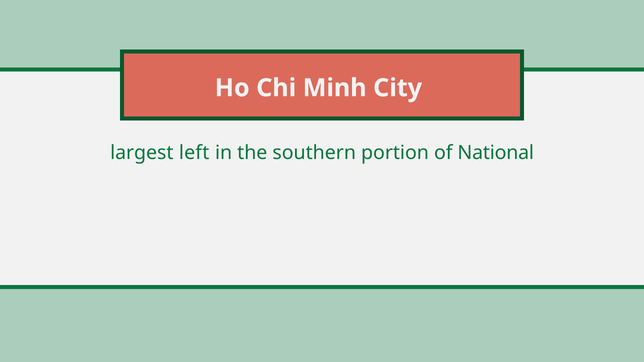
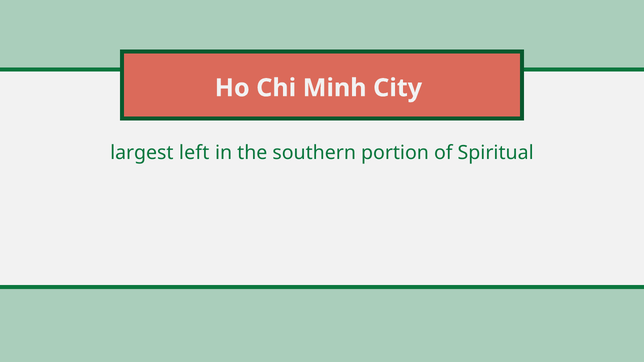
National: National -> Spiritual
